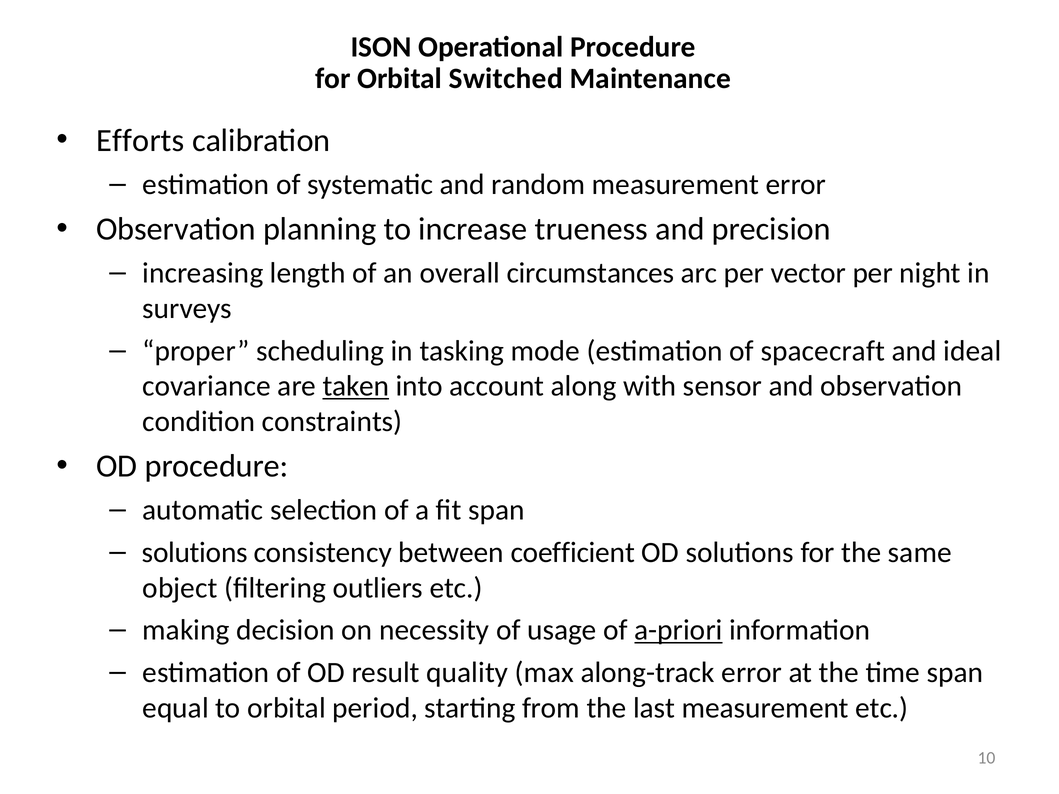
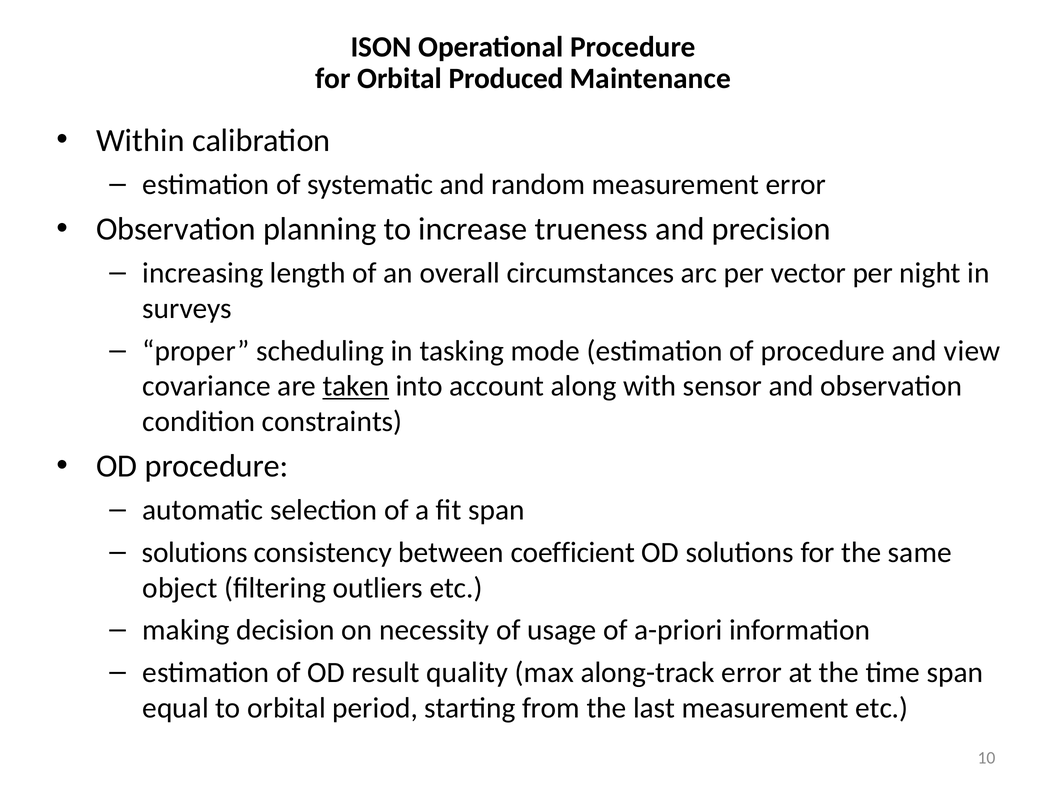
Switched: Switched -> Produced
Efforts: Efforts -> Within
of spacecraft: spacecraft -> procedure
ideal: ideal -> view
a-priori underline: present -> none
